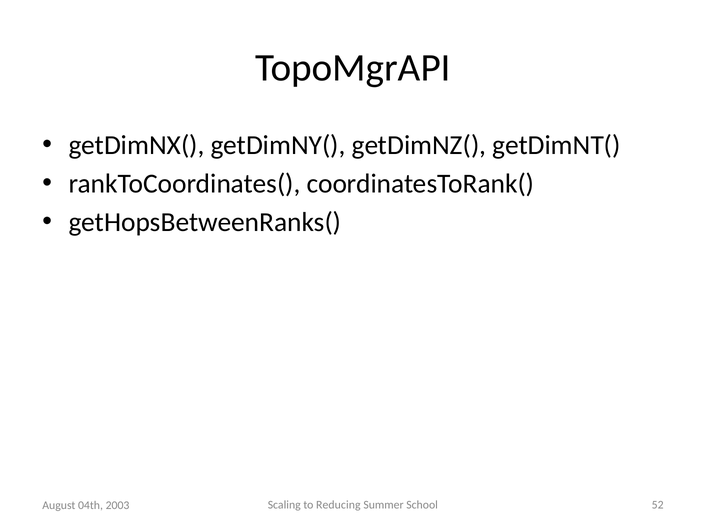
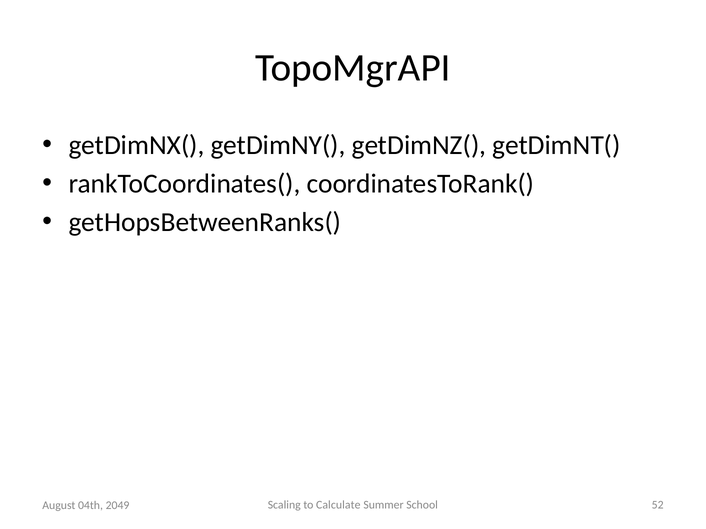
Reducing: Reducing -> Calculate
2003: 2003 -> 2049
